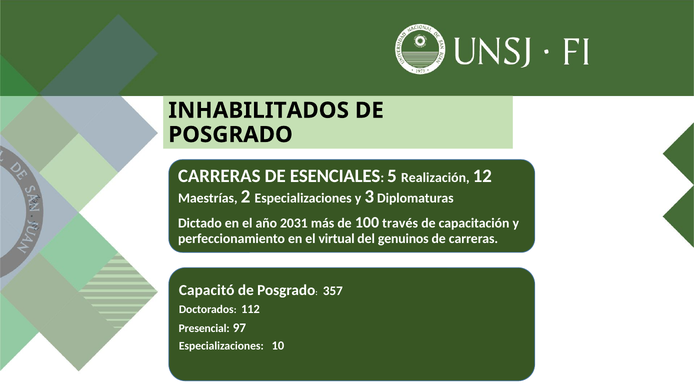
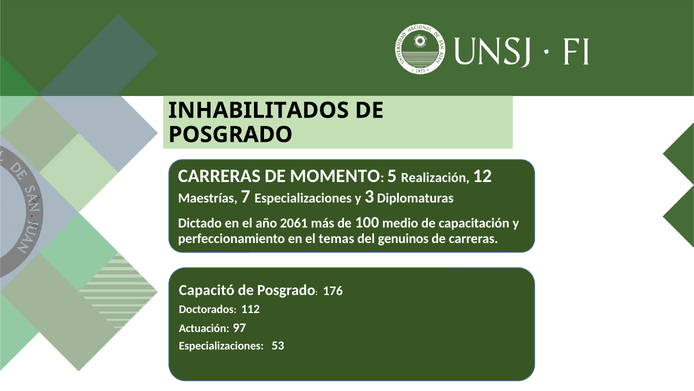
ESENCIALES: ESENCIALES -> MOMENTO
2: 2 -> 7
2031: 2031 -> 2061
través: través -> medio
virtual: virtual -> temas
357: 357 -> 176
Presencial: Presencial -> Actuación
10: 10 -> 53
